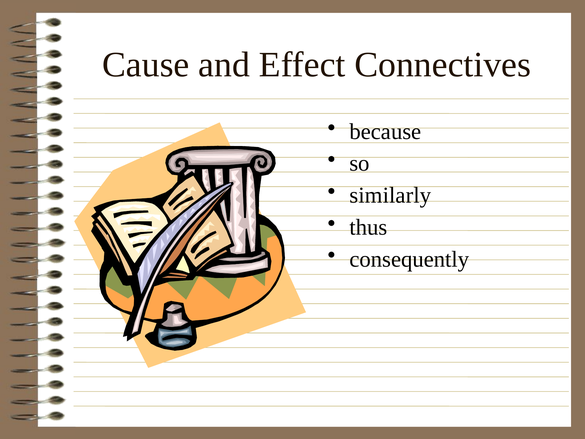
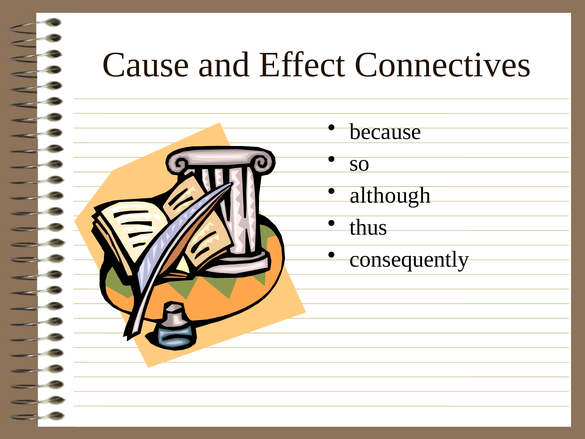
similarly: similarly -> although
